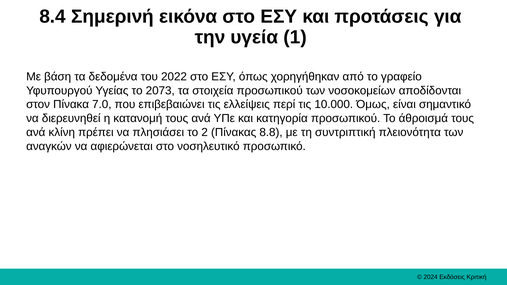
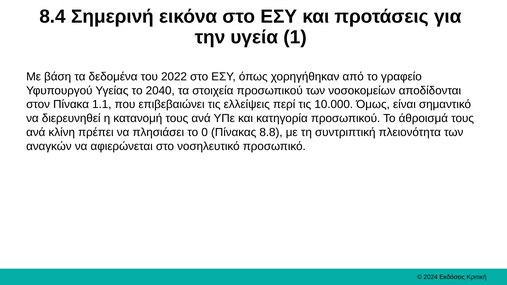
2073: 2073 -> 2040
7.0: 7.0 -> 1.1
2: 2 -> 0
